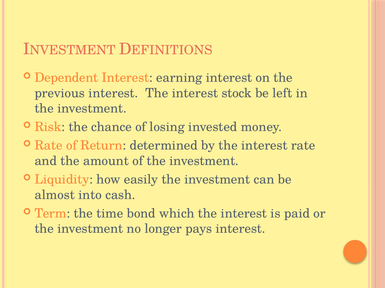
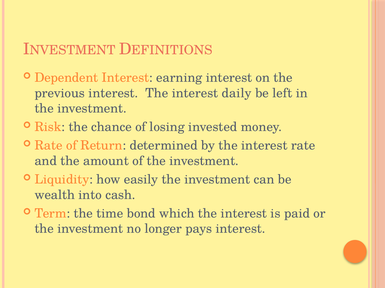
stock: stock -> daily
almost: almost -> wealth
